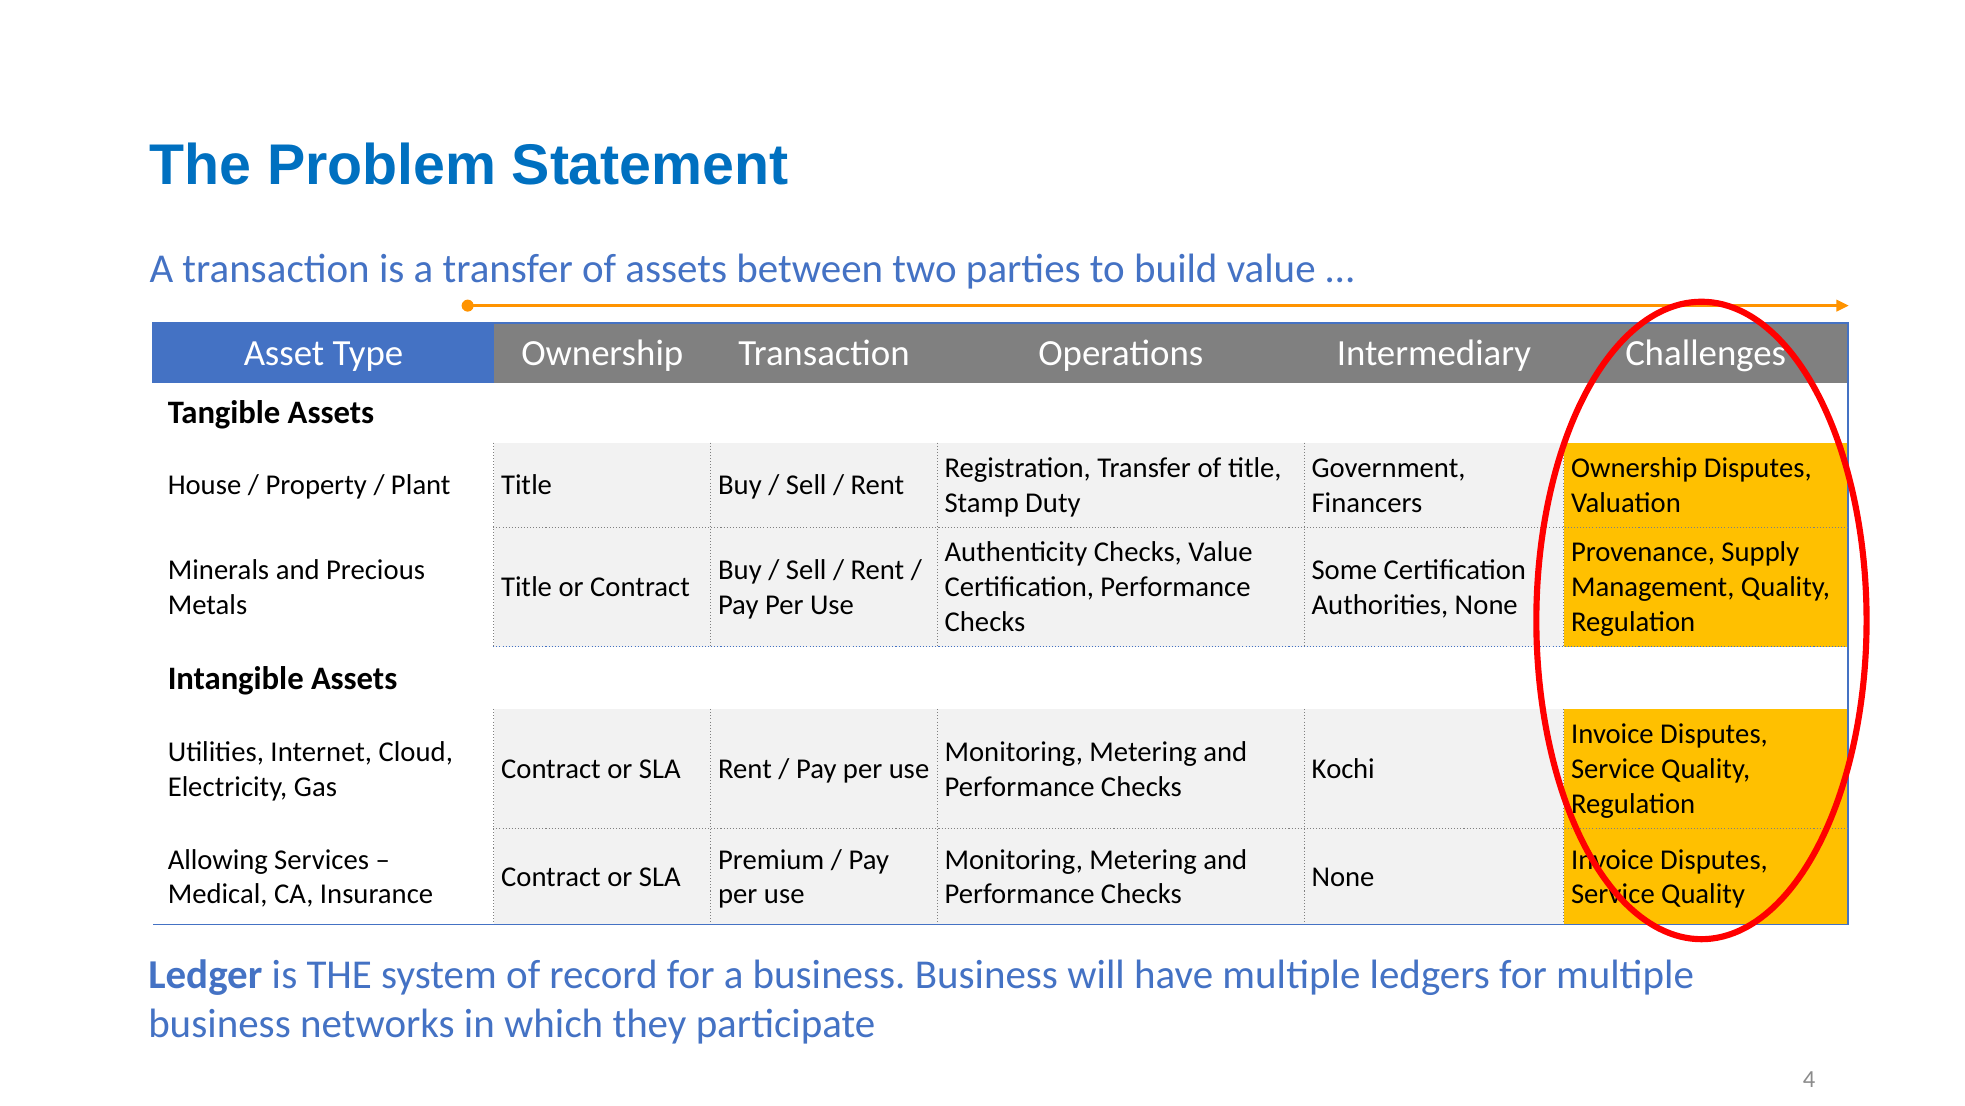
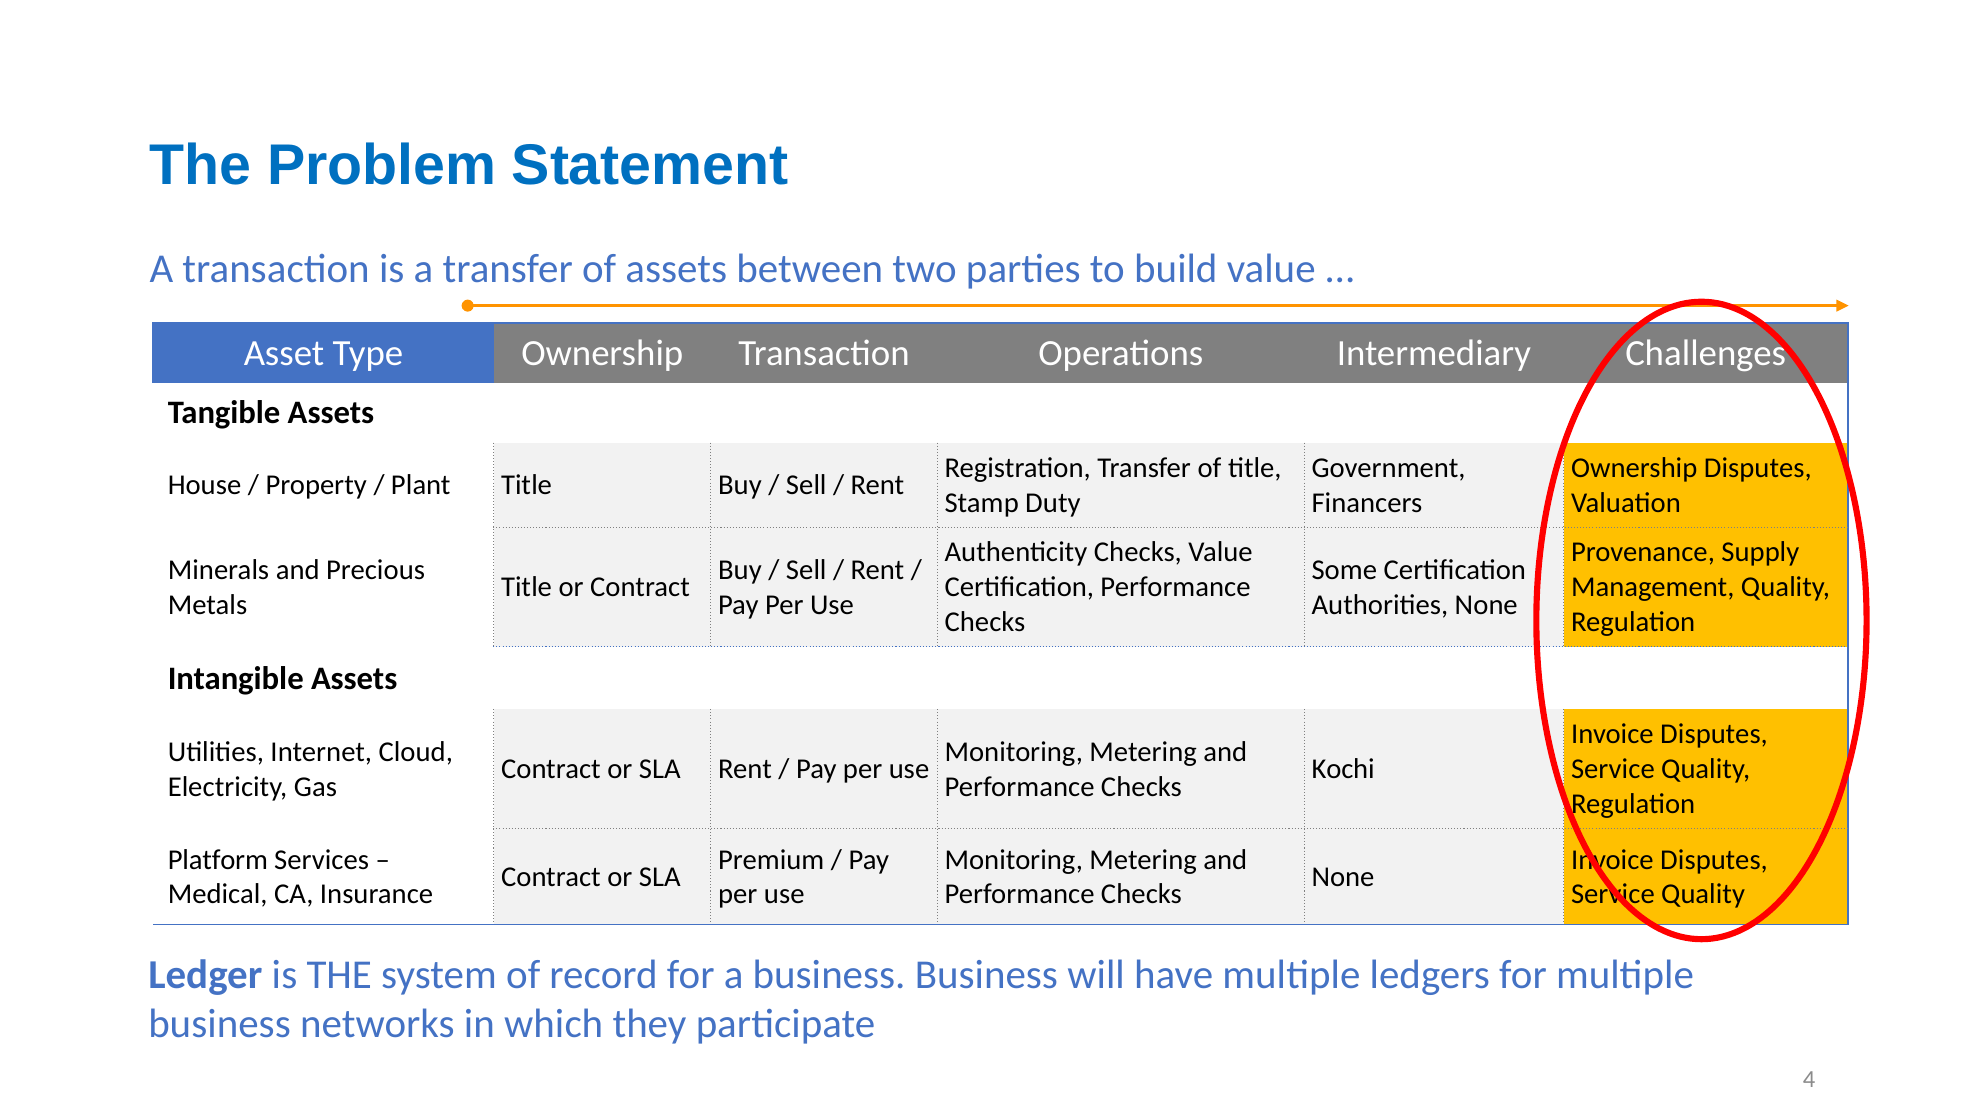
Allowing: Allowing -> Platform
